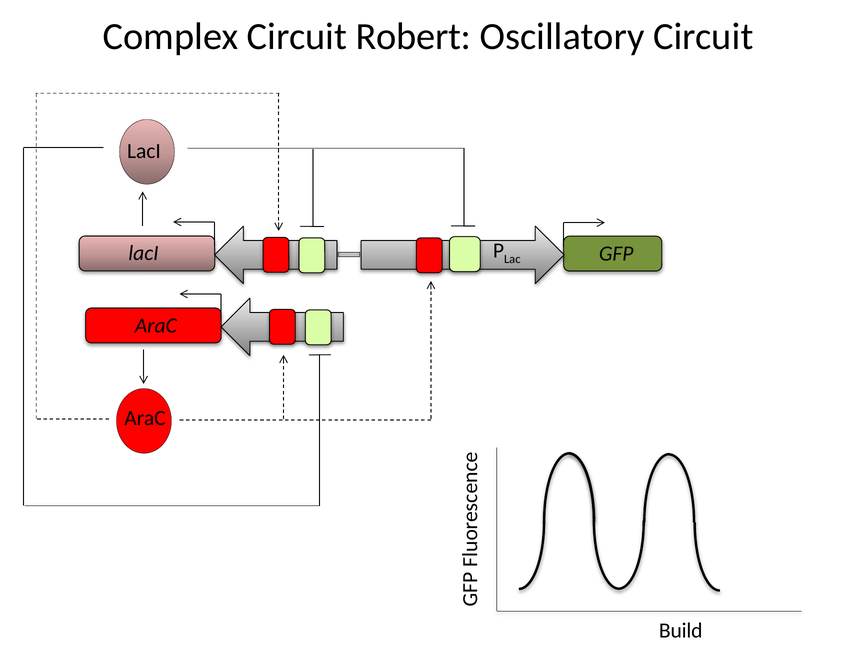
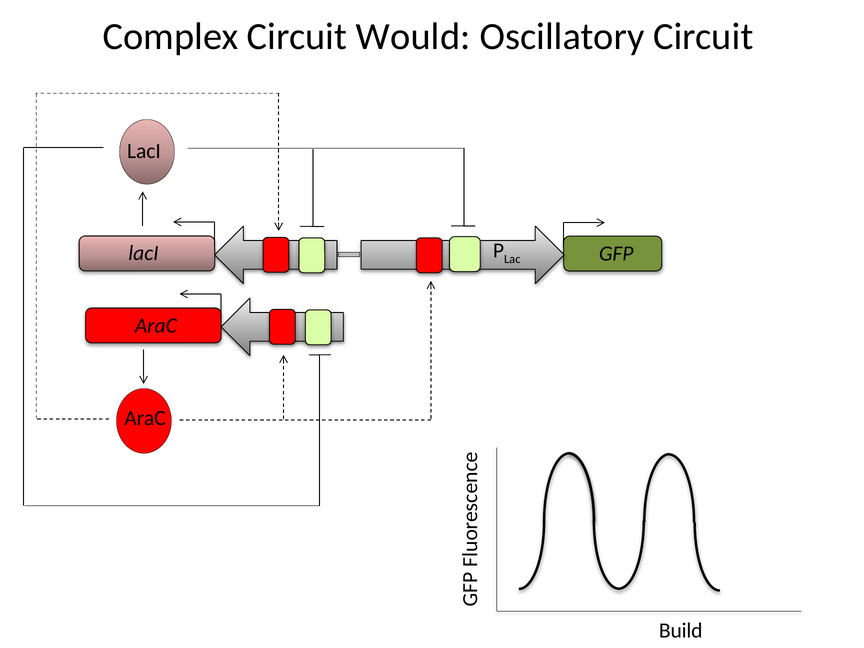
Robert: Robert -> Would
